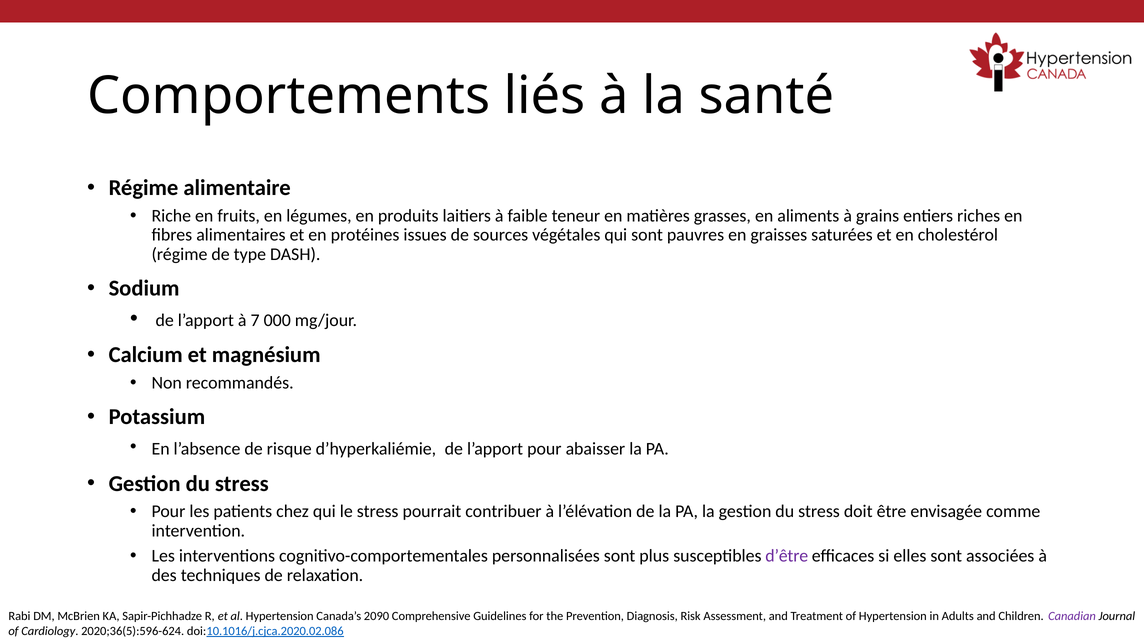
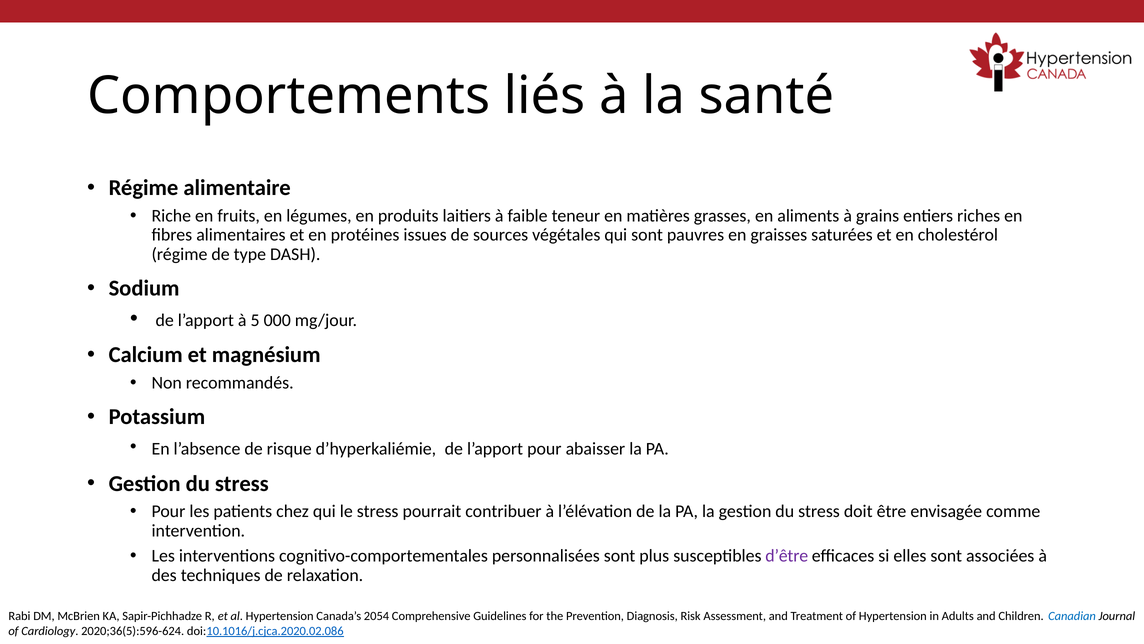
7: 7 -> 5
2090: 2090 -> 2054
Canadian colour: purple -> blue
